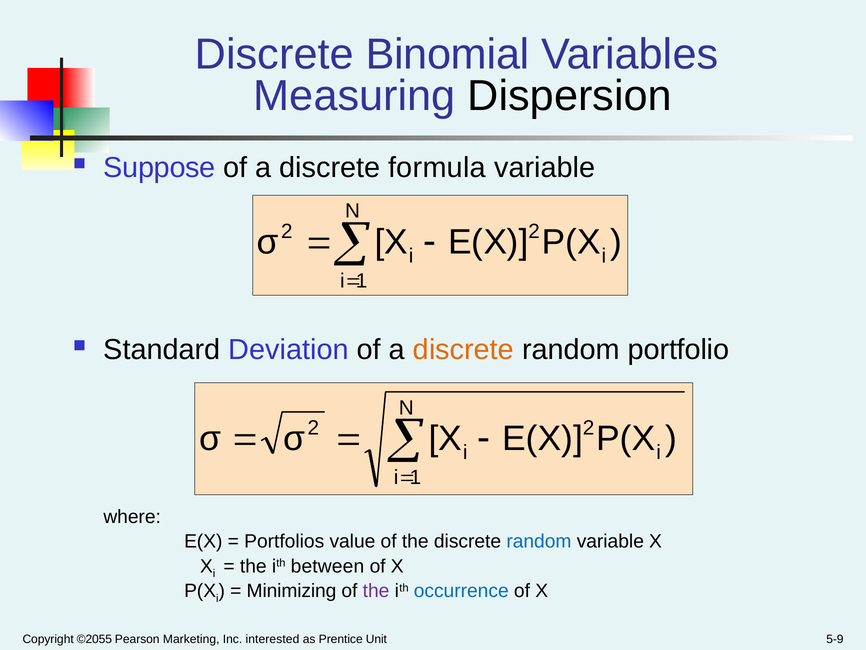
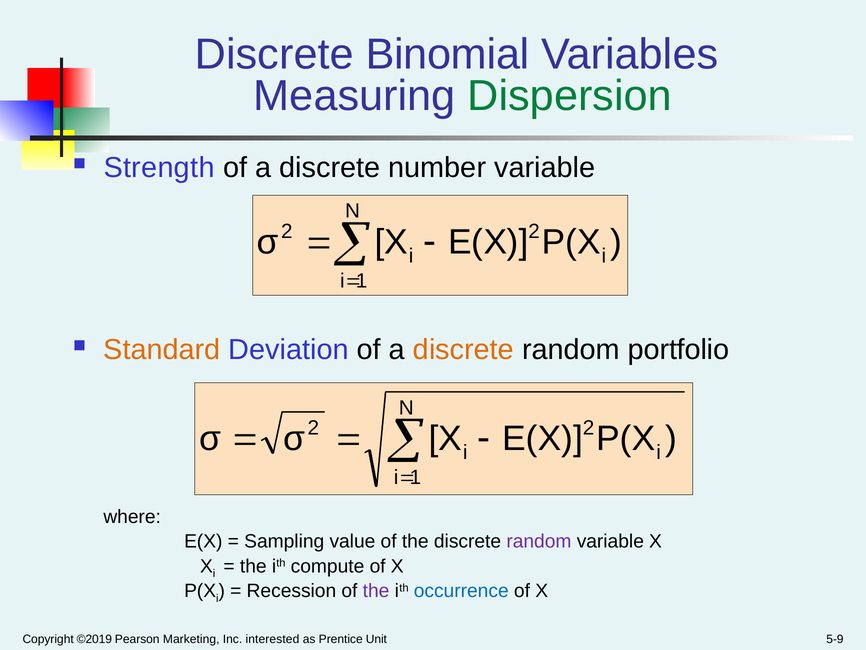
Dispersion colour: black -> green
Suppose: Suppose -> Strength
formula: formula -> number
Standard colour: black -> orange
Portfolios: Portfolios -> Sampling
random at (539, 541) colour: blue -> purple
between: between -> compute
Minimizing: Minimizing -> Recession
©2055: ©2055 -> ©2019
